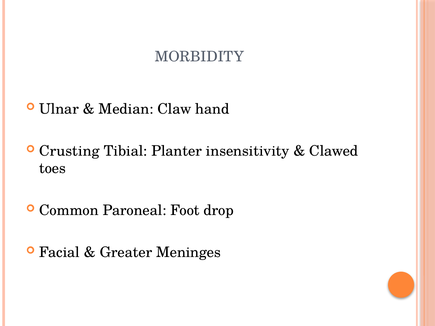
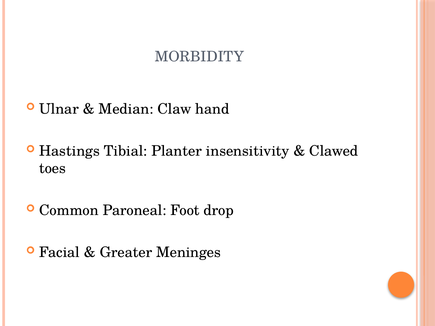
Crusting: Crusting -> Hastings
